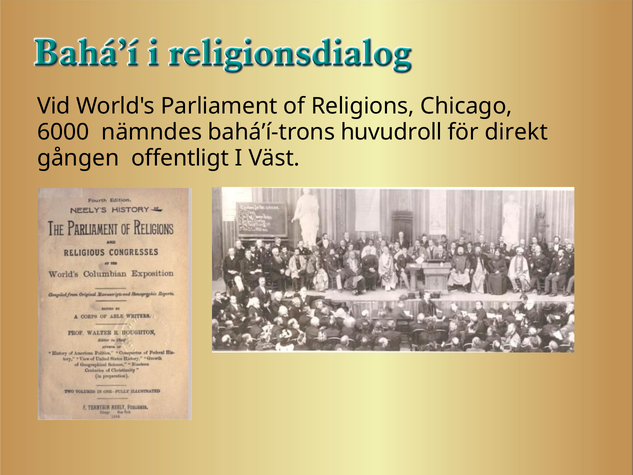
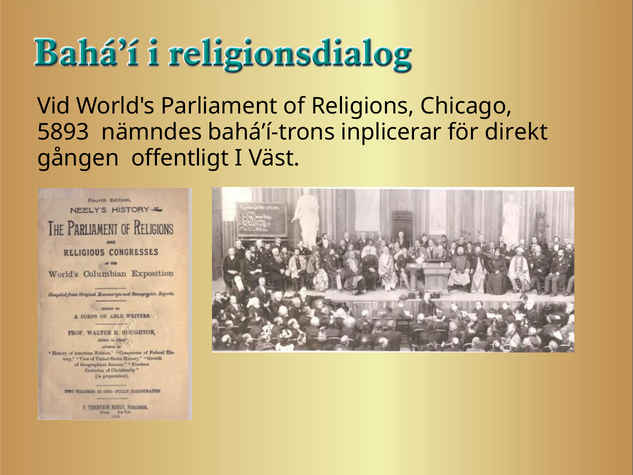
6000: 6000 -> 5893
huvudroll: huvudroll -> inplicerar
